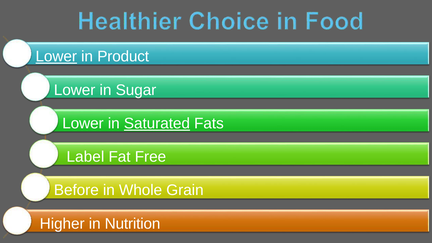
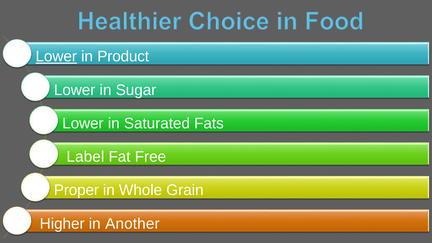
Saturated underline: present -> none
Before: Before -> Proper
Nutrition: Nutrition -> Another
